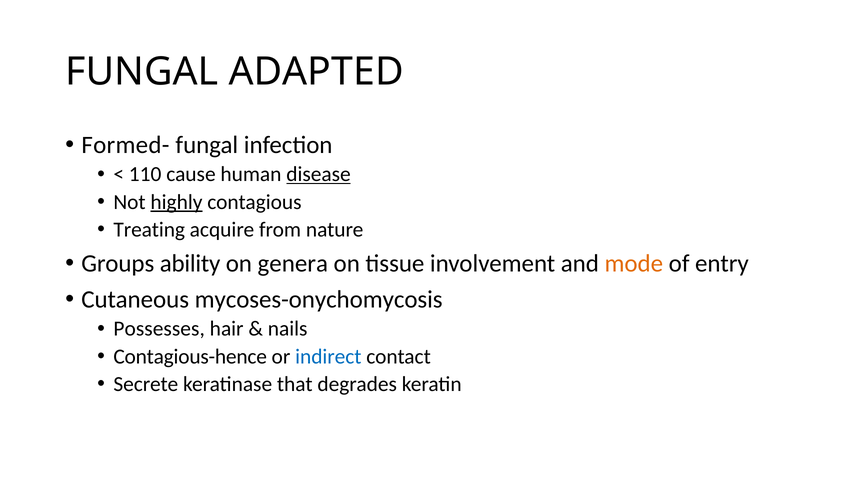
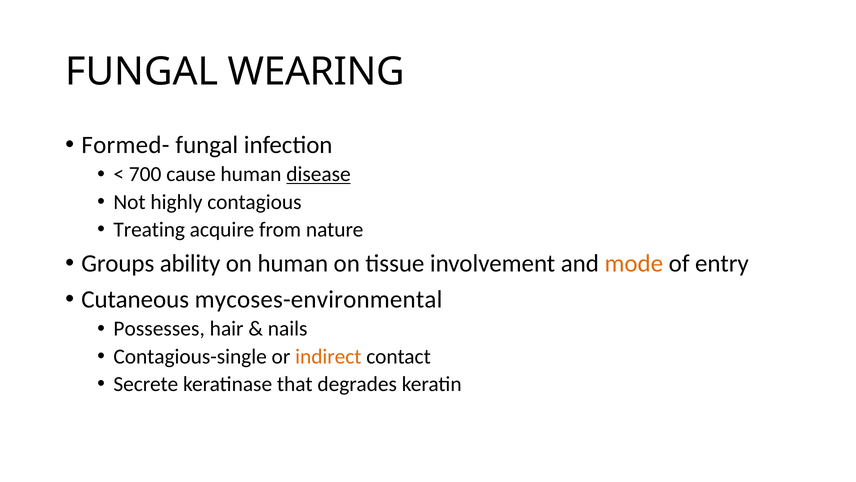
ADAPTED: ADAPTED -> WEARING
110: 110 -> 700
highly underline: present -> none
on genera: genera -> human
mycoses-onychomycosis: mycoses-onychomycosis -> mycoses-environmental
Contagious-hence: Contagious-hence -> Contagious-single
indirect colour: blue -> orange
